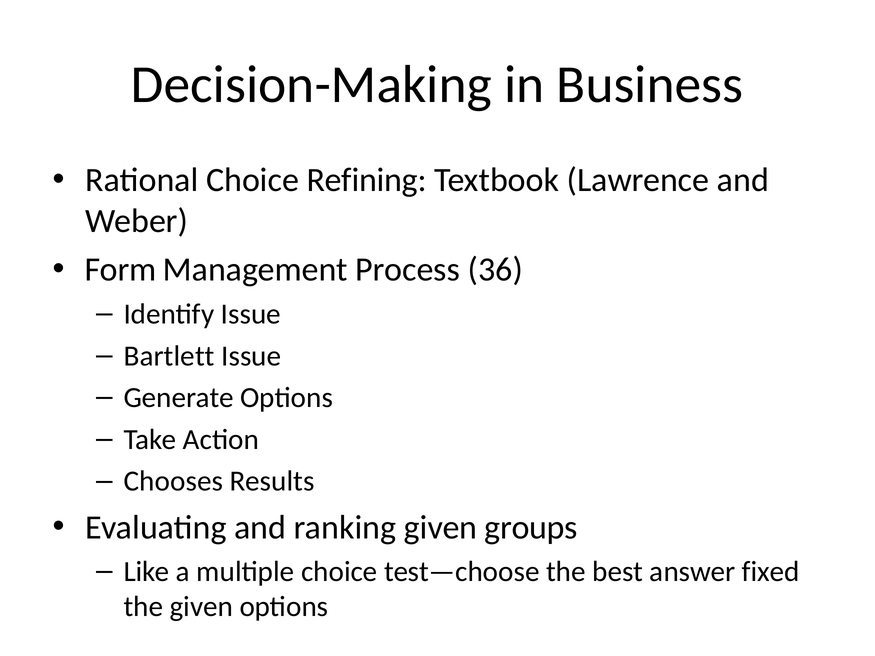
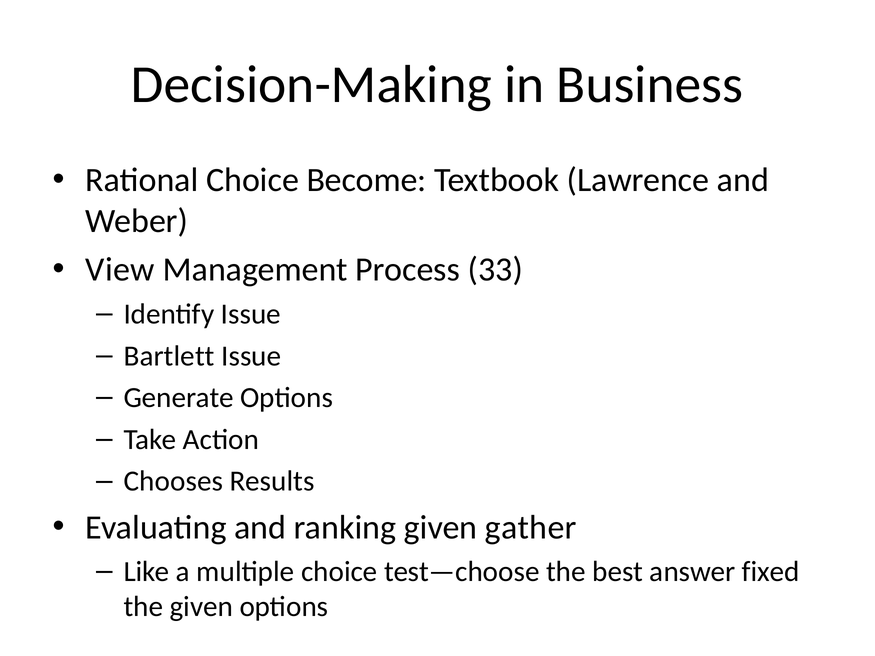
Refining: Refining -> Become
Form: Form -> View
36: 36 -> 33
groups: groups -> gather
